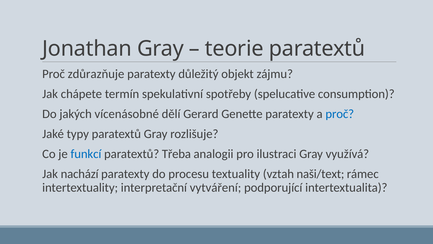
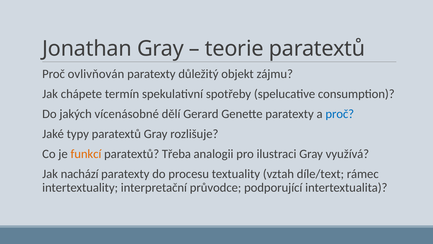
zdůrazňuje: zdůrazňuje -> ovlivňován
funkcí colour: blue -> orange
naši/text: naši/text -> díle/text
vytváření: vytváření -> průvodce
